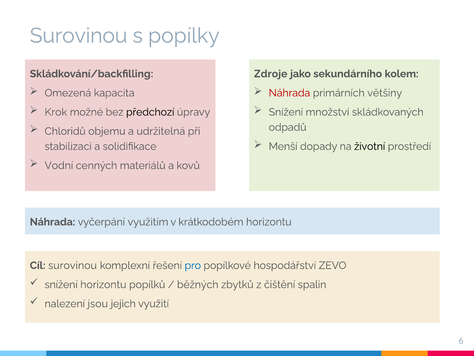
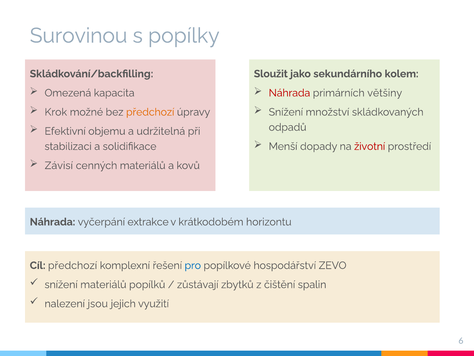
Zdroje: Zdroje -> Sloužit
předchozí at (150, 112) colour: black -> orange
Chloridů: Chloridů -> Efektivní
životní colour: black -> red
Vodní: Vodní -> Závisí
využitím: využitím -> extrakce
Cíl surovinou: surovinou -> předchozí
snížení horizontu: horizontu -> materiálů
běžných: běžných -> zůstávají
